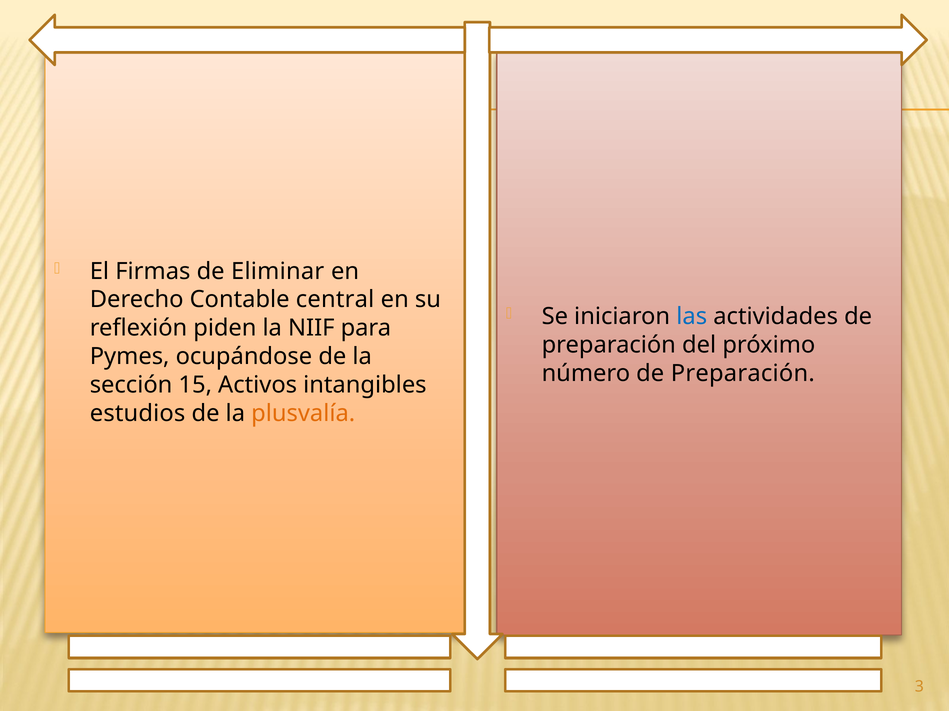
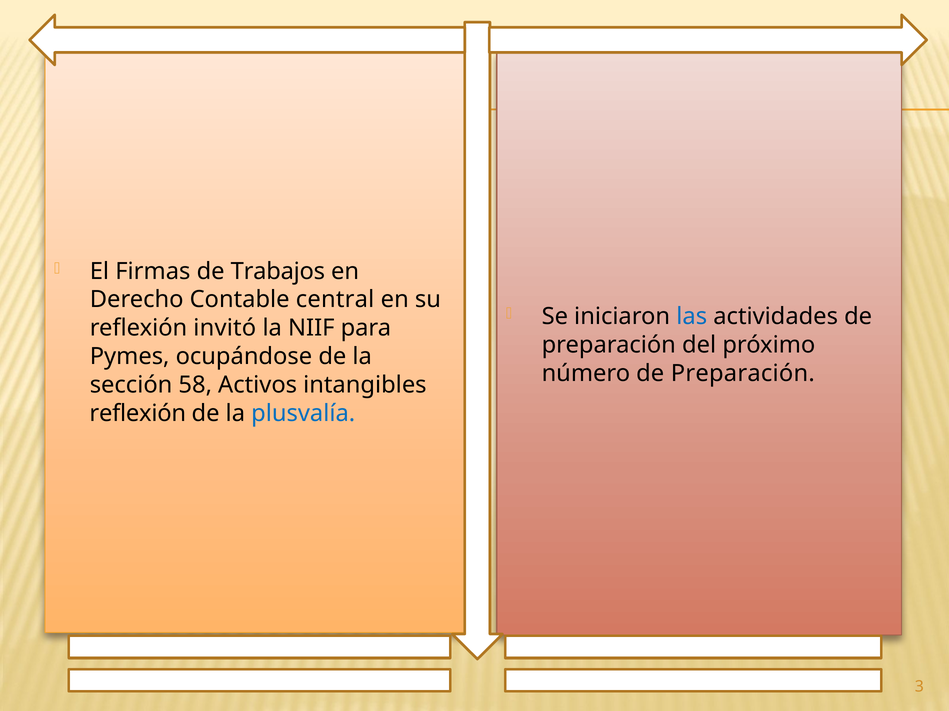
Eliminar: Eliminar -> Trabajos
piden: piden -> invitó
15: 15 -> 58
estudios at (138, 414): estudios -> reflexión
plusvalía colour: orange -> blue
